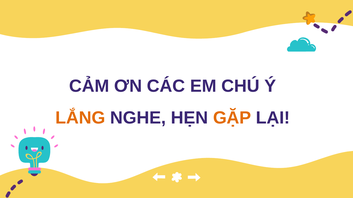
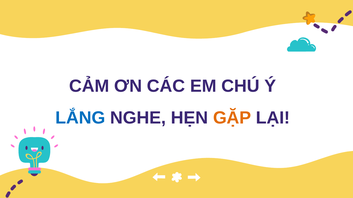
LẮNG colour: orange -> blue
